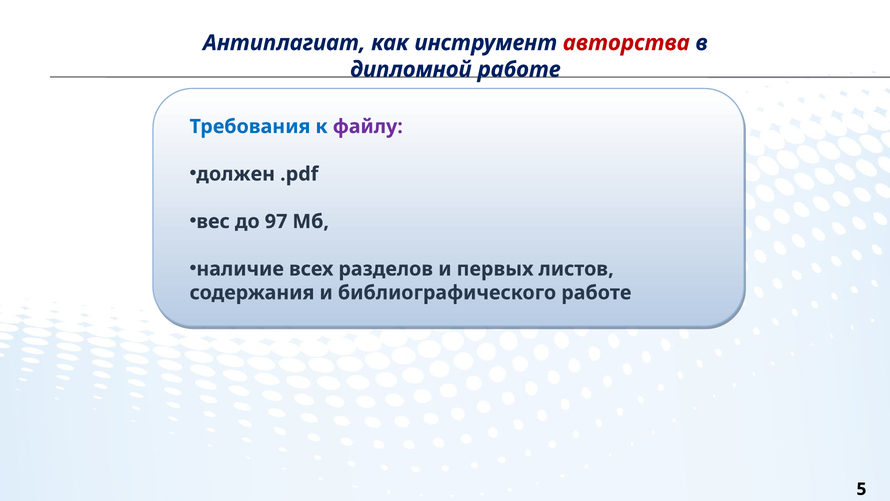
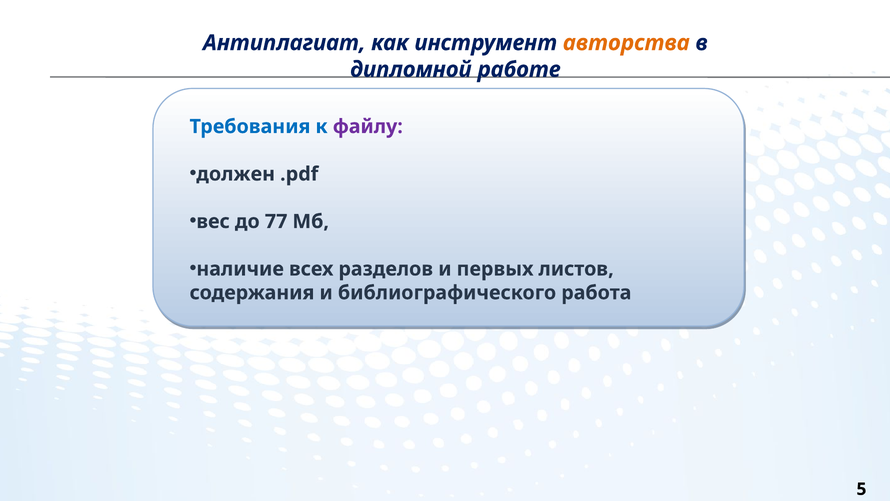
авторства colour: red -> orange
97: 97 -> 77
библиографического работе: работе -> работа
